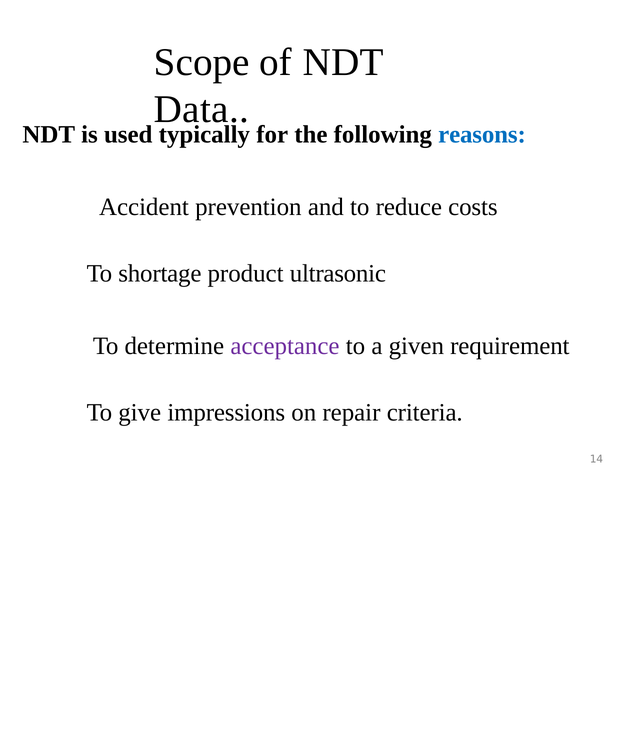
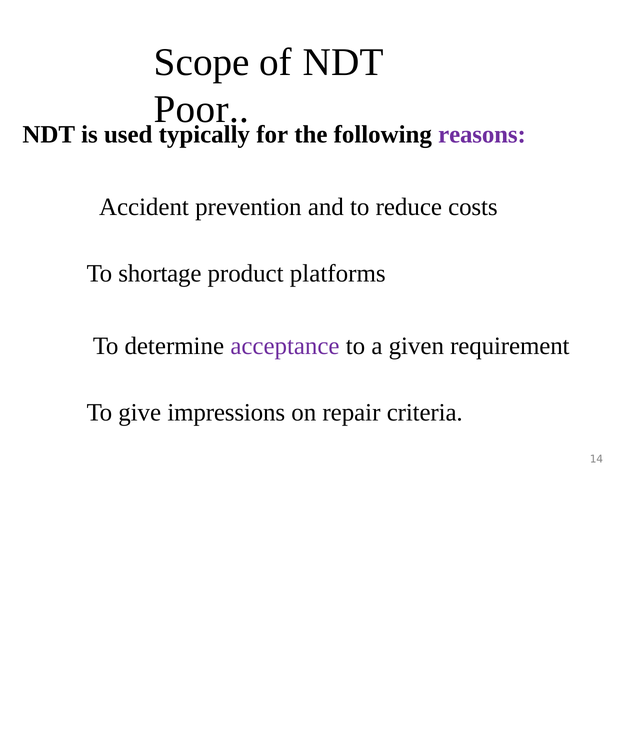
Data: Data -> Poor
reasons colour: blue -> purple
ultrasonic: ultrasonic -> platforms
